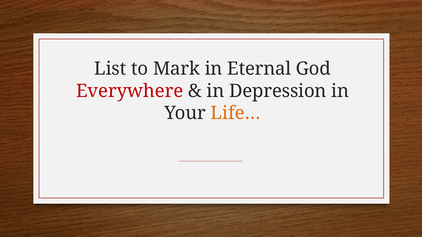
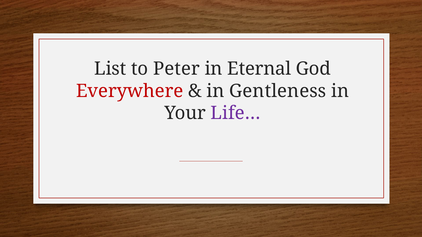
Mark: Mark -> Peter
Depression: Depression -> Gentleness
Life… colour: orange -> purple
